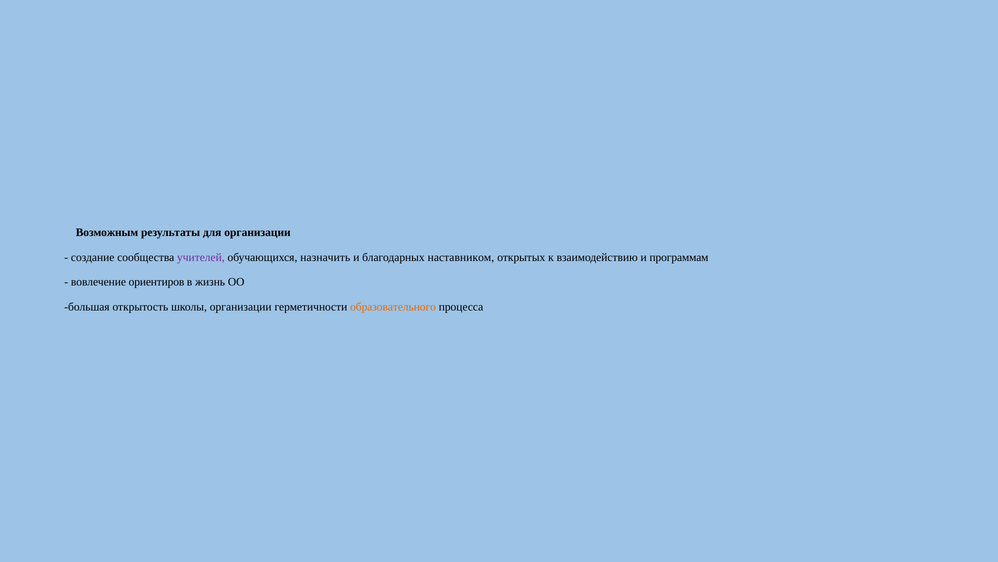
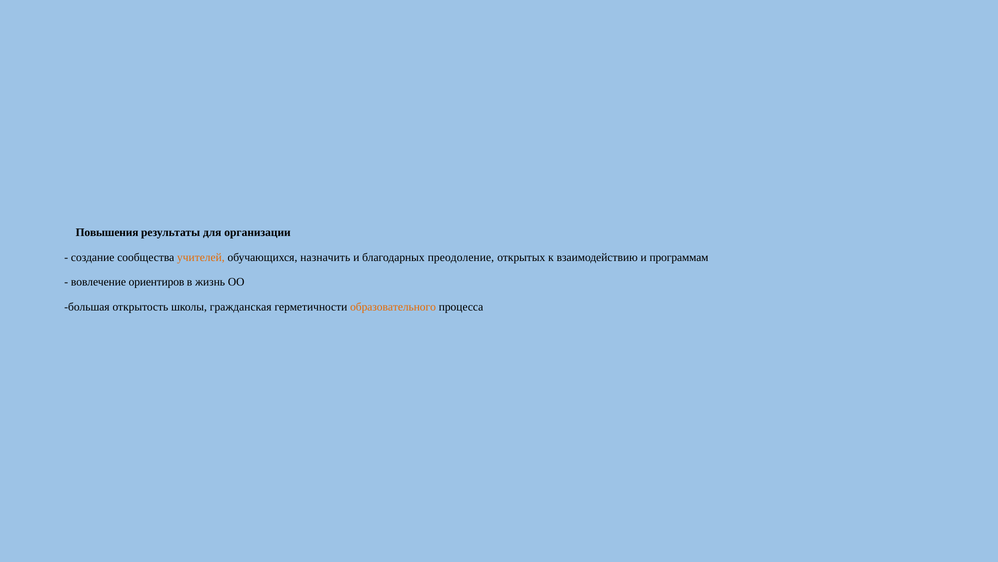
Возможным: Возможным -> Повышения
учителей colour: purple -> orange
наставником: наставником -> преодоление
школы организации: организации -> гражданская
